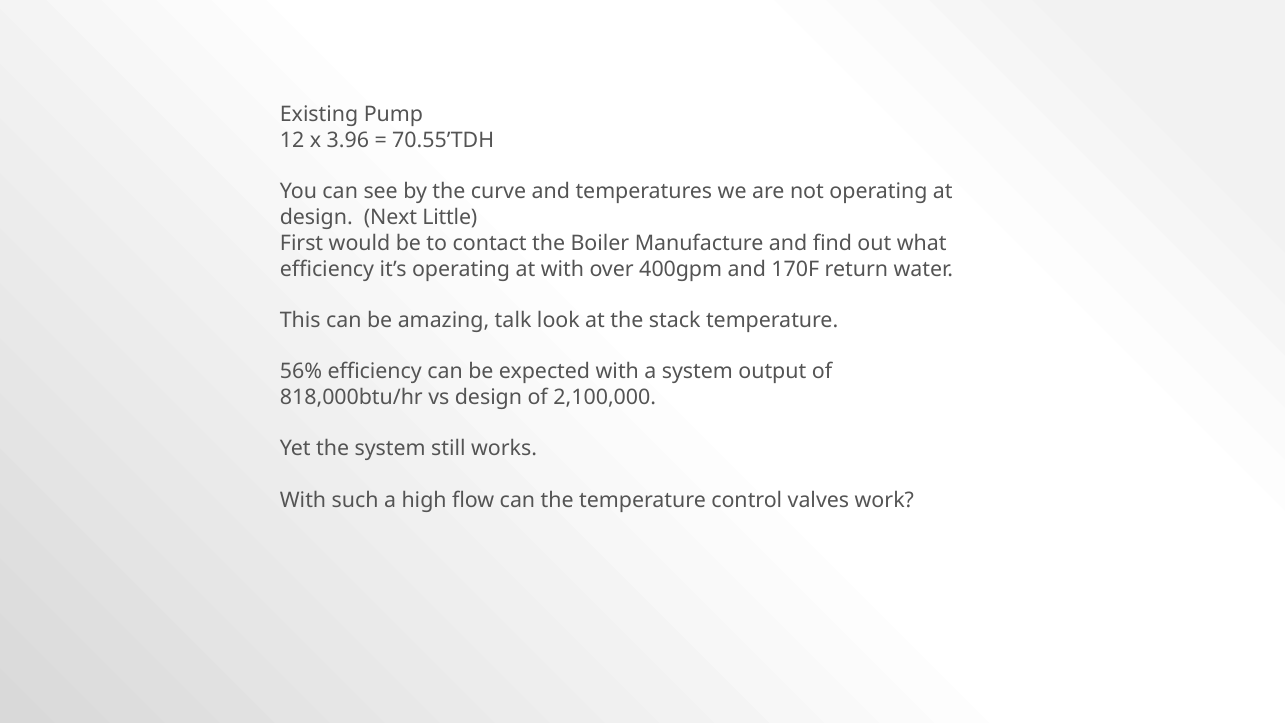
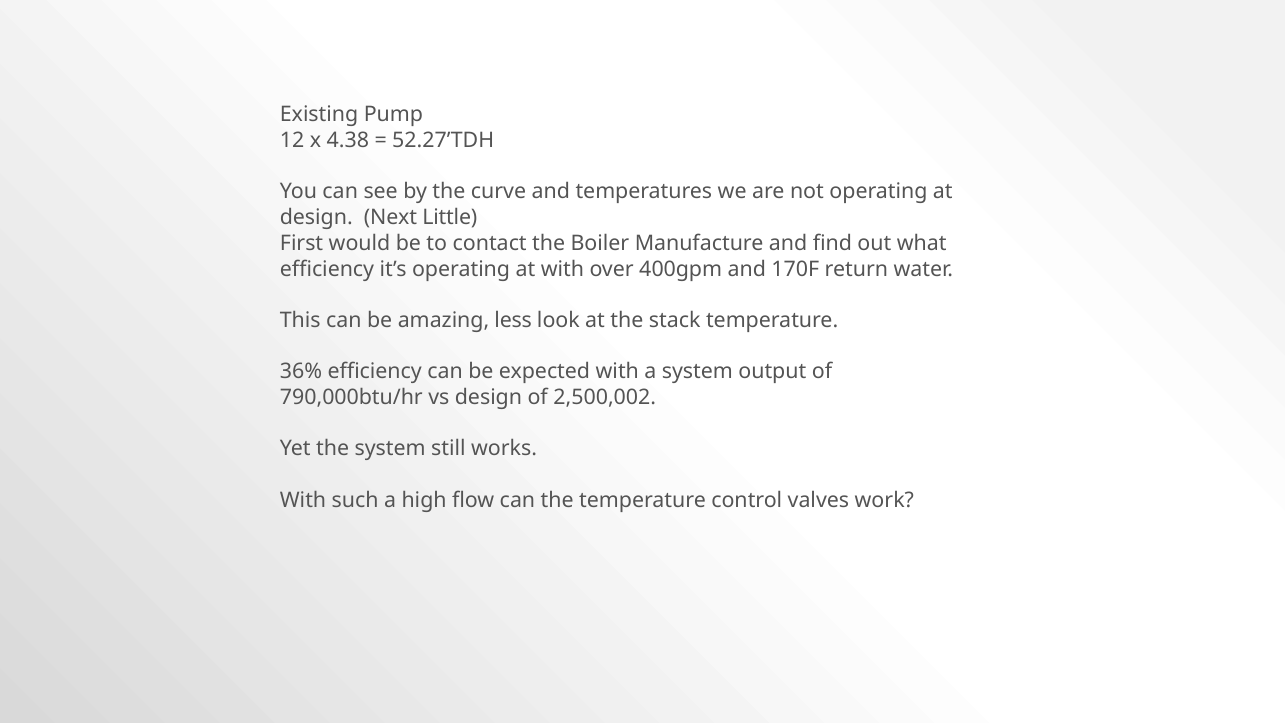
3.96: 3.96 -> 4.38
70.55’TDH: 70.55’TDH -> 52.27’TDH
talk: talk -> less
56%: 56% -> 36%
818,000btu/hr: 818,000btu/hr -> 790,000btu/hr
2,100,000: 2,100,000 -> 2,500,002
